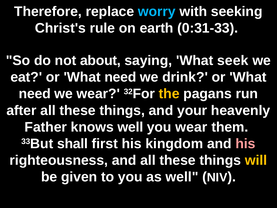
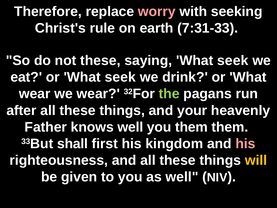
worry colour: light blue -> pink
0:31-33: 0:31-33 -> 7:31-33
not about: about -> these
eat or What need: need -> seek
need at (35, 94): need -> wear
the colour: yellow -> light green
you wear: wear -> them
